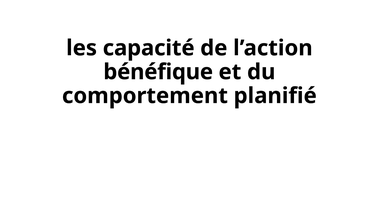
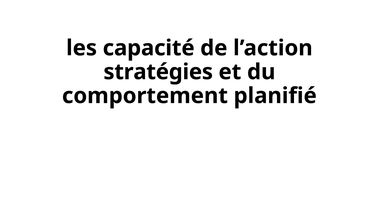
bénéfique: bénéfique -> stratégies
